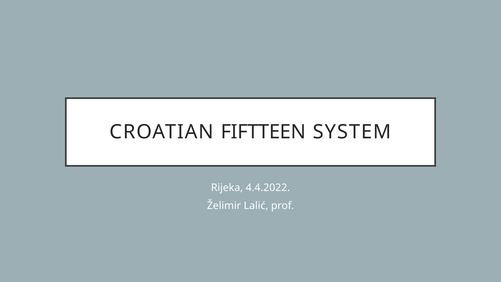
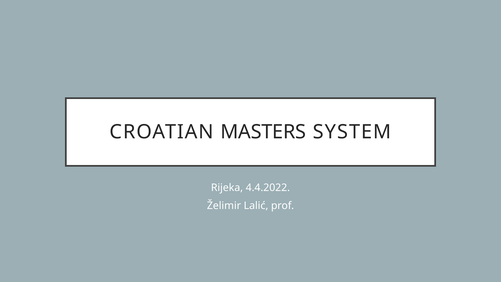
FIFTTEEN: FIFTTEEN -> MASTERS
